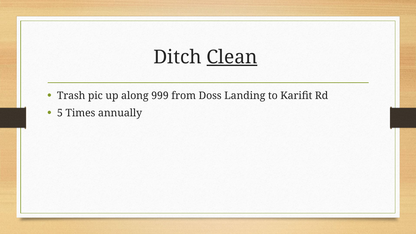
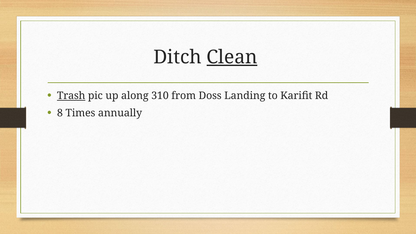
Trash underline: none -> present
999: 999 -> 310
5: 5 -> 8
